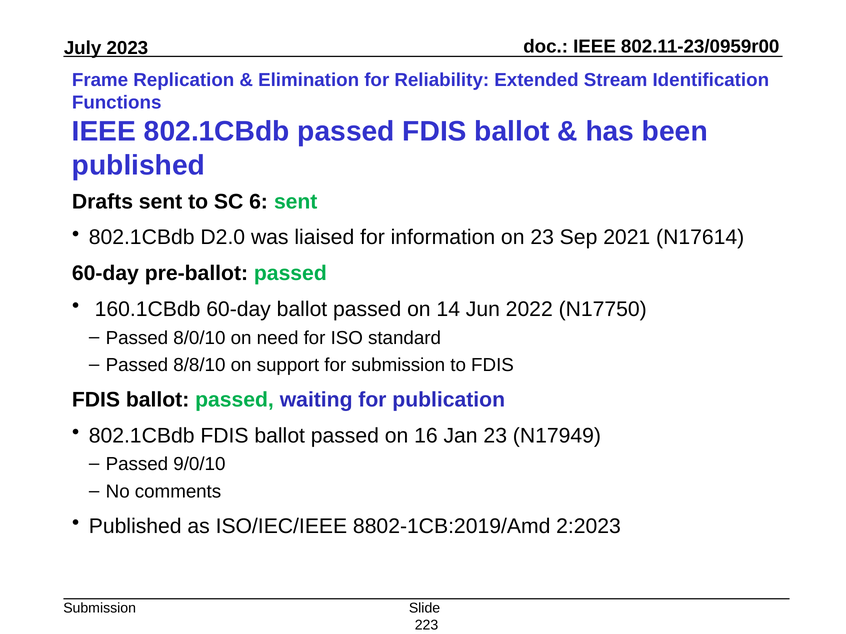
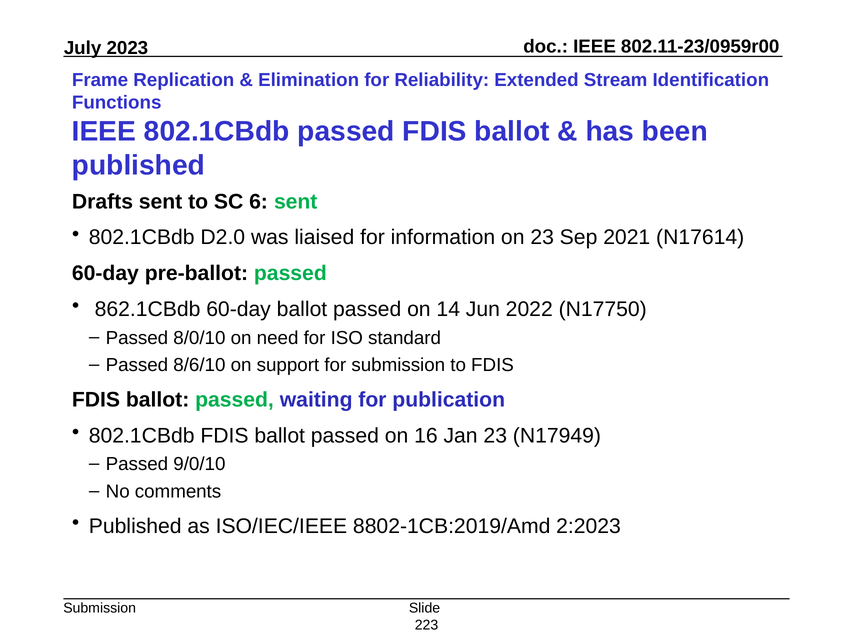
160.1CBdb: 160.1CBdb -> 862.1CBdb
8/8/10: 8/8/10 -> 8/6/10
